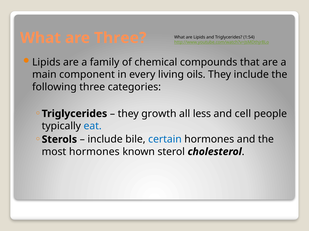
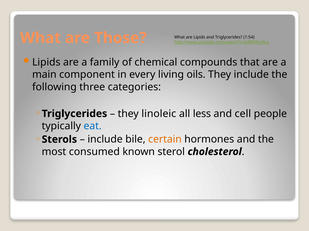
are Three: Three -> Those
growth: growth -> linoleic
certain colour: blue -> orange
most hormones: hormones -> consumed
